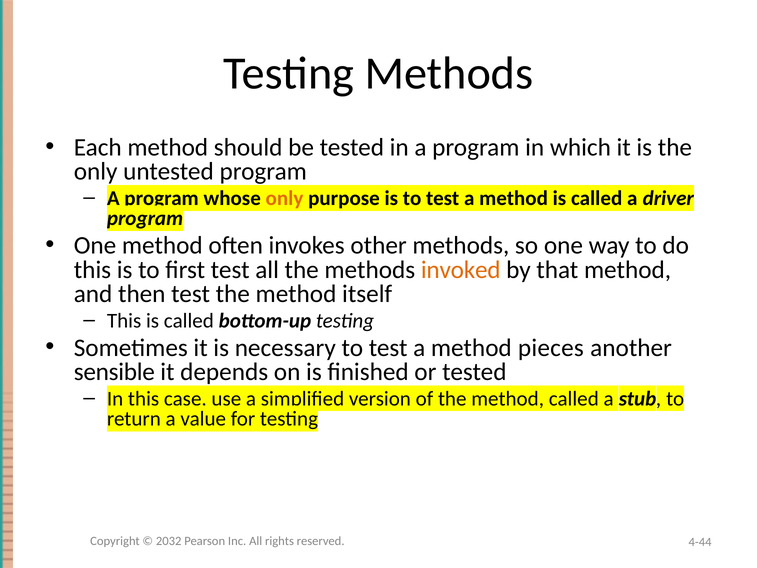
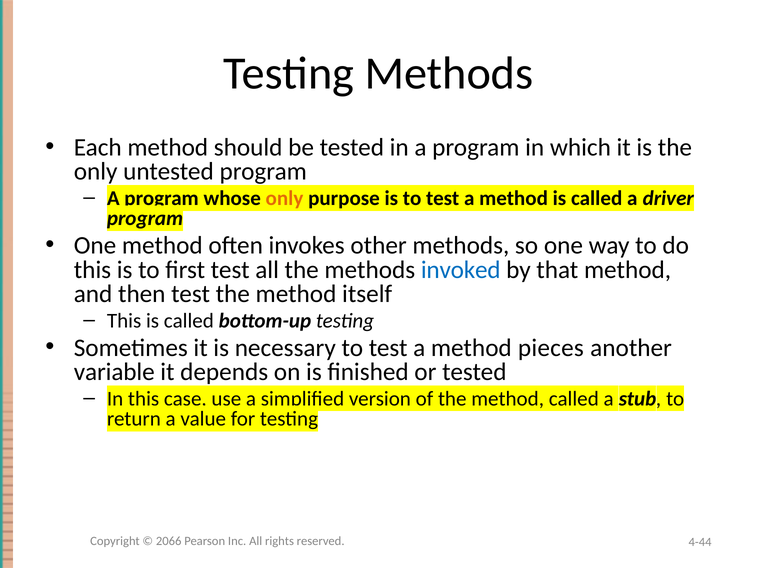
invoked colour: orange -> blue
sensible: sensible -> variable
2032: 2032 -> 2066
